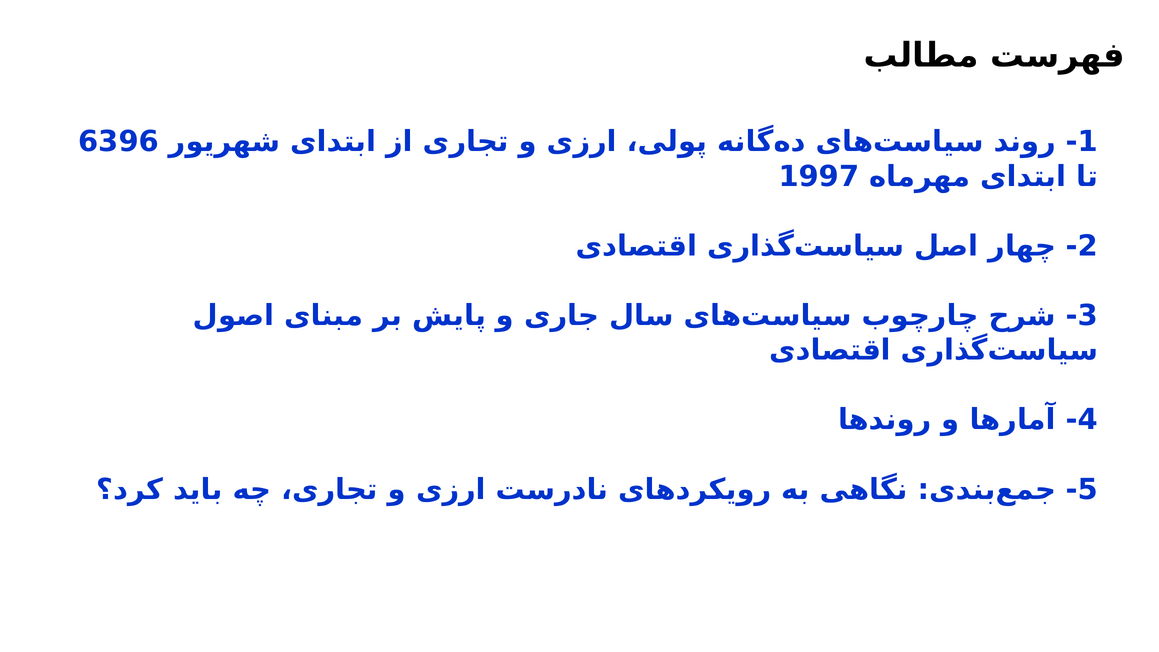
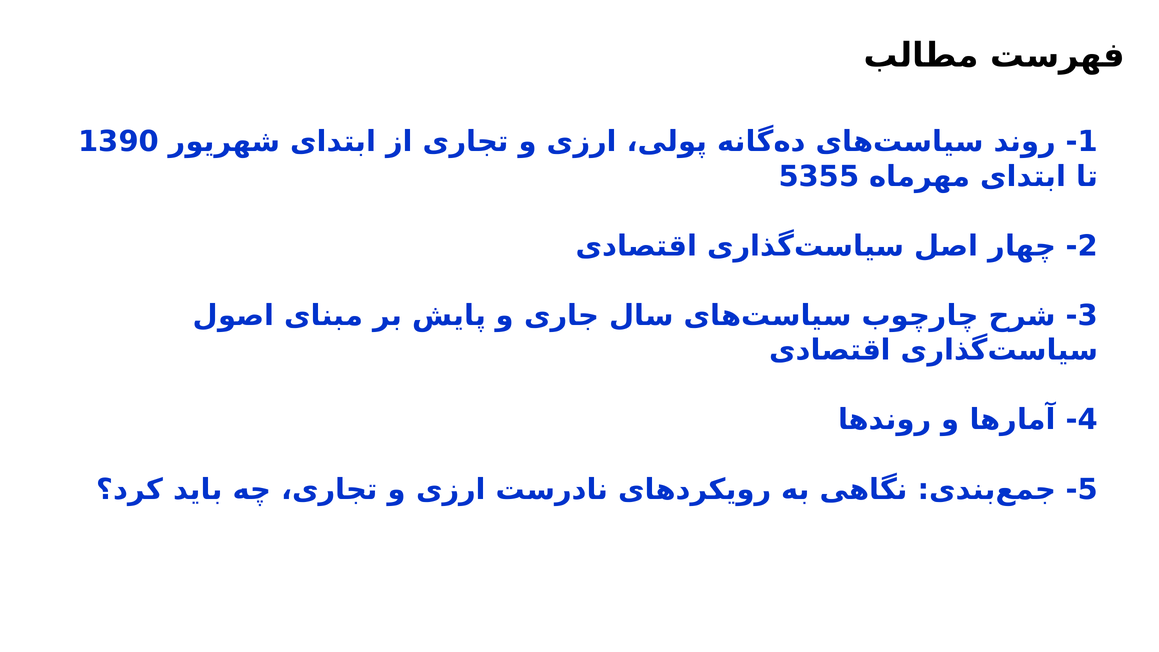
6396: 6396 -> 1390
1997: 1997 -> 5355
